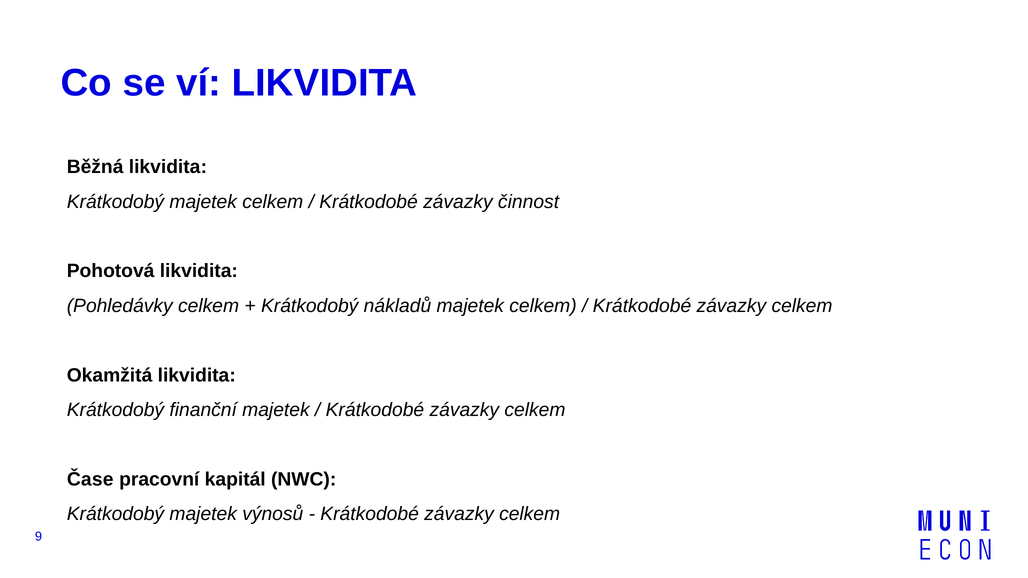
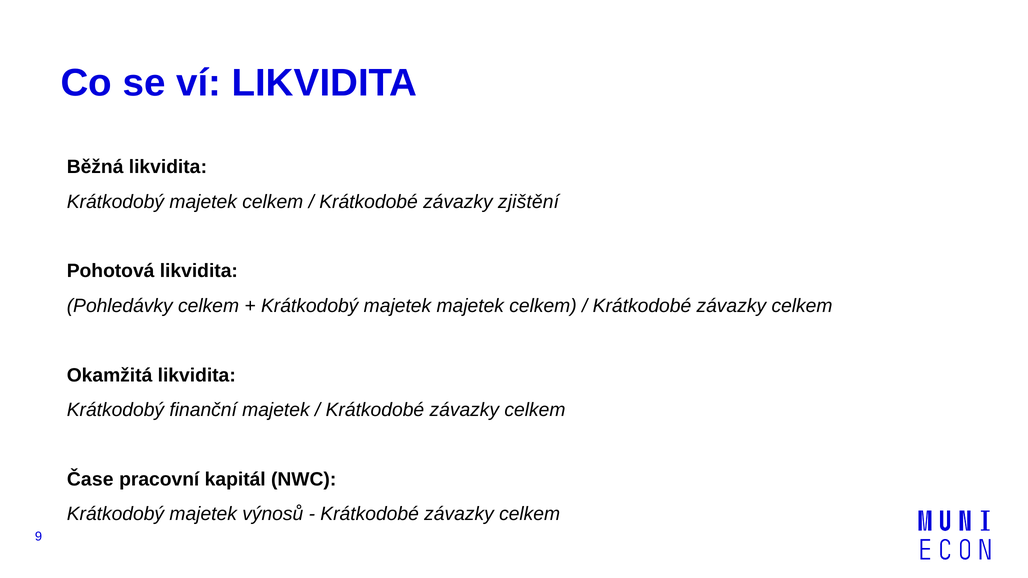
činnost: činnost -> zjištění
nákladů at (397, 306): nákladů -> majetek
